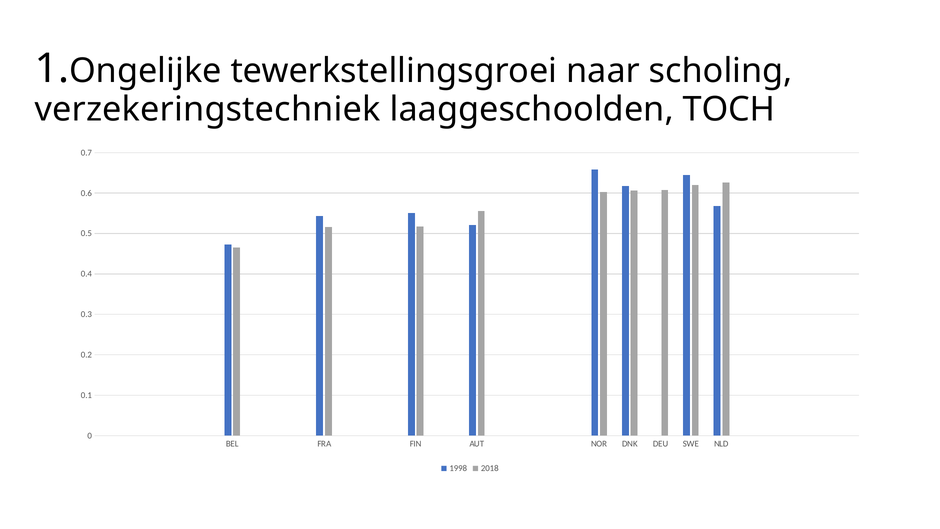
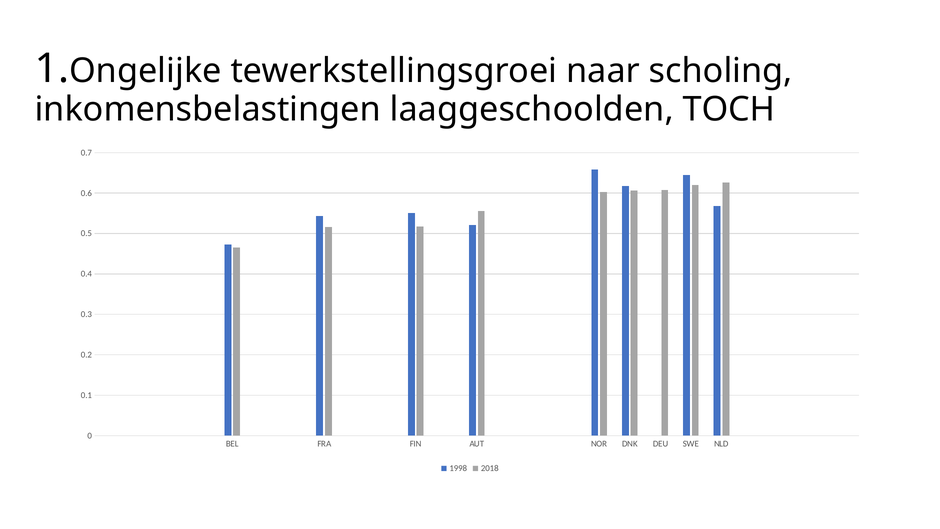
verzekeringstechniek: verzekeringstechniek -> inkomensbelastingen
